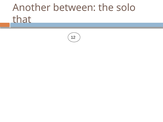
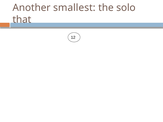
between: between -> smallest
